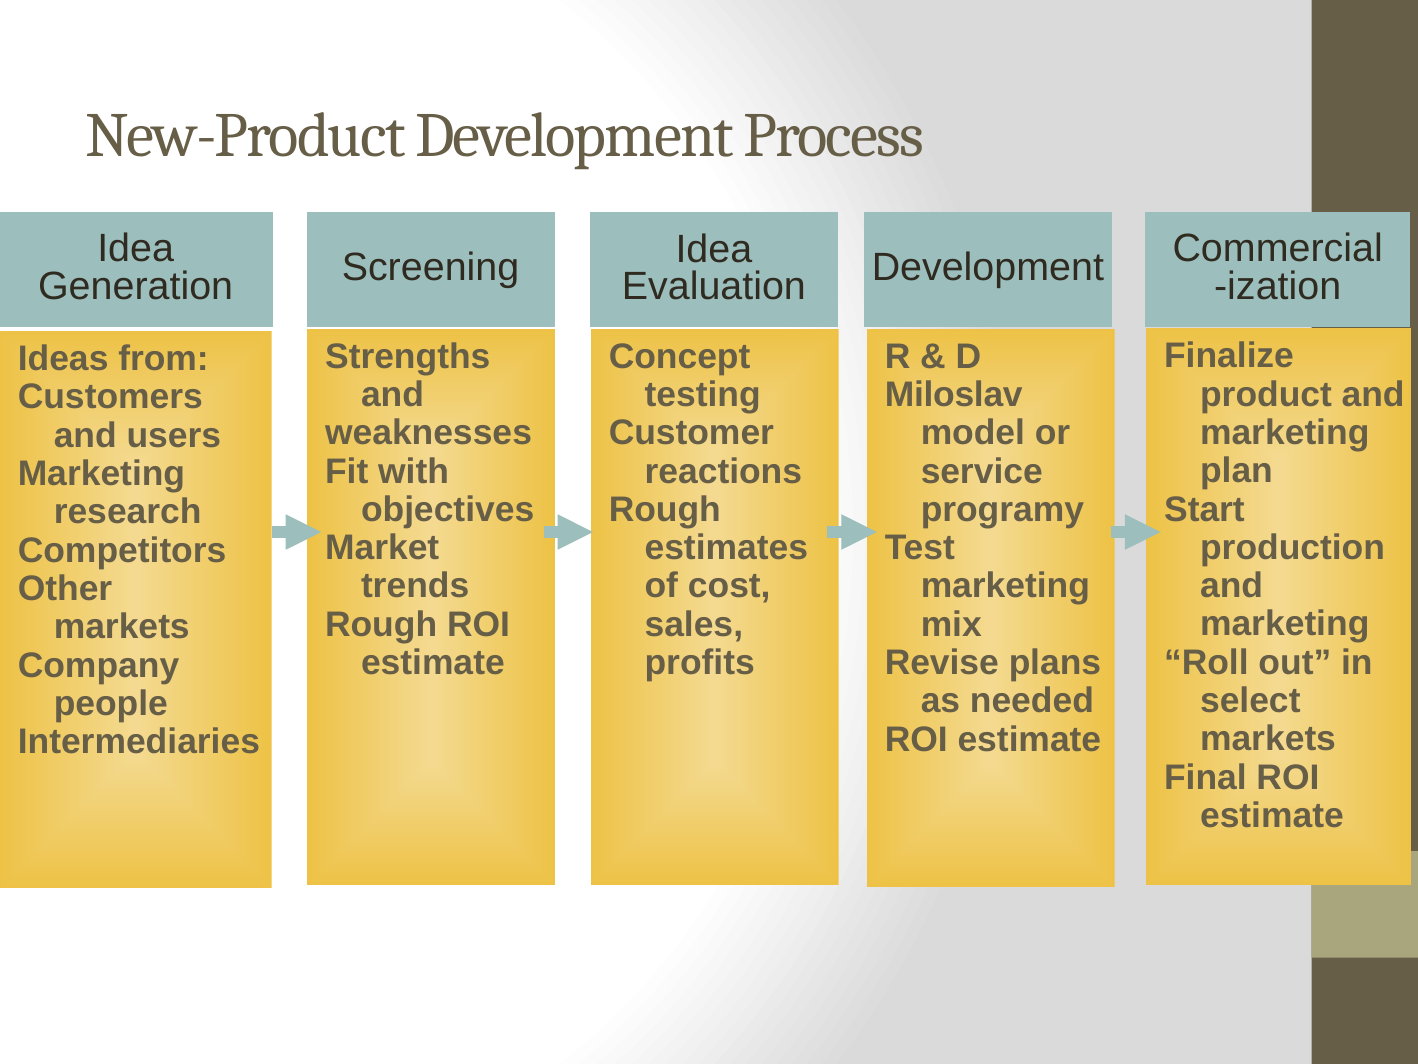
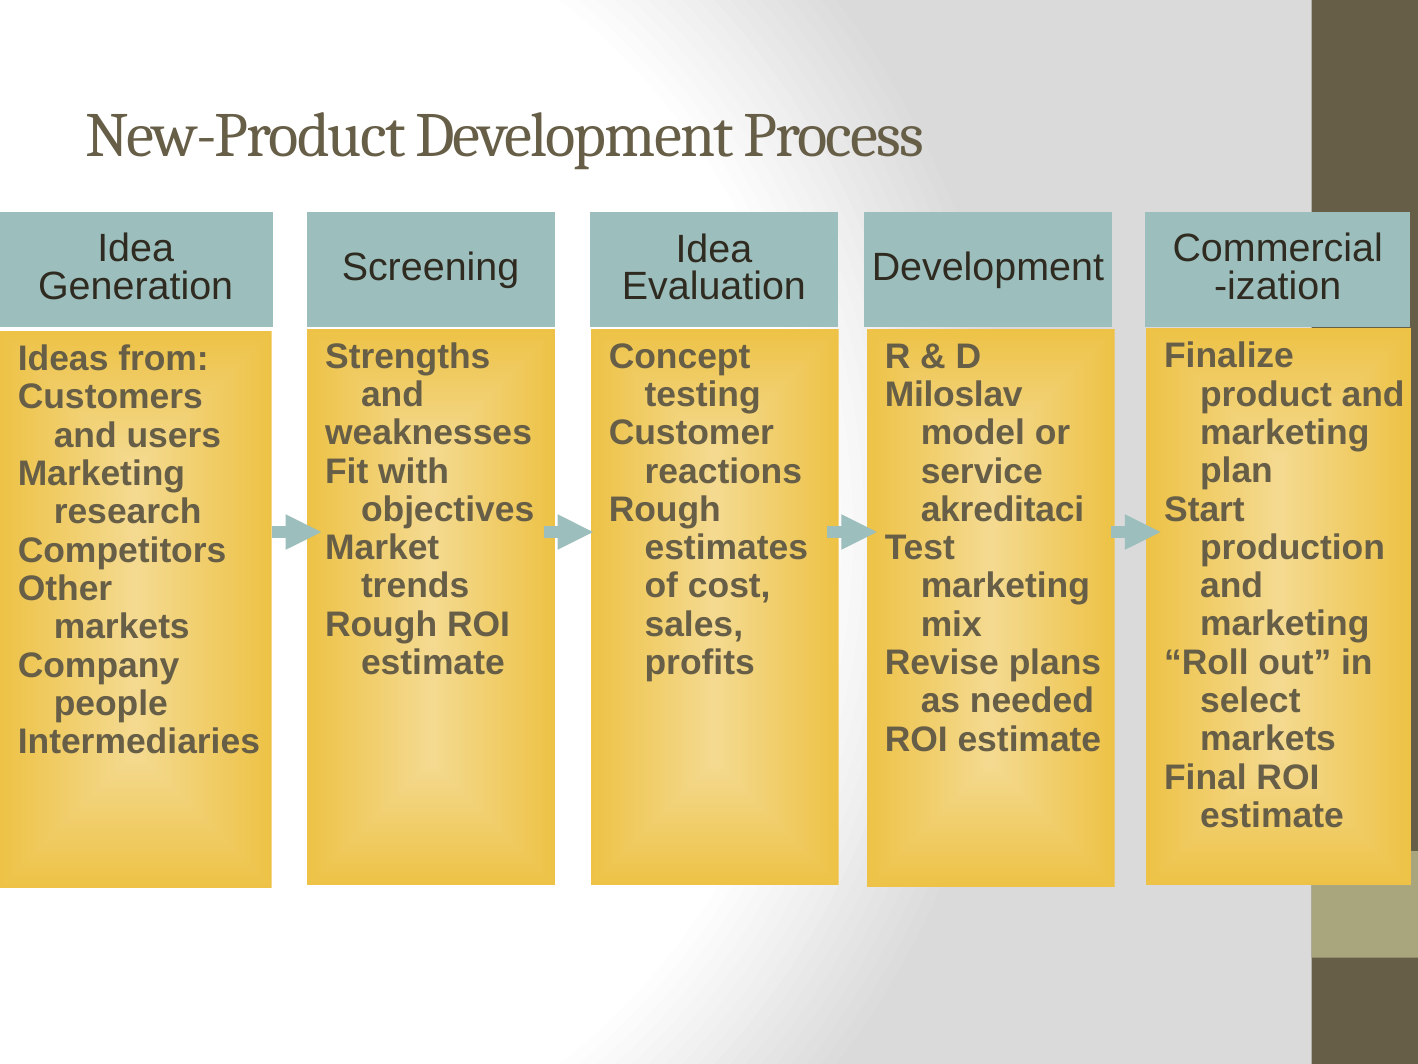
programy: programy -> akreditaci
